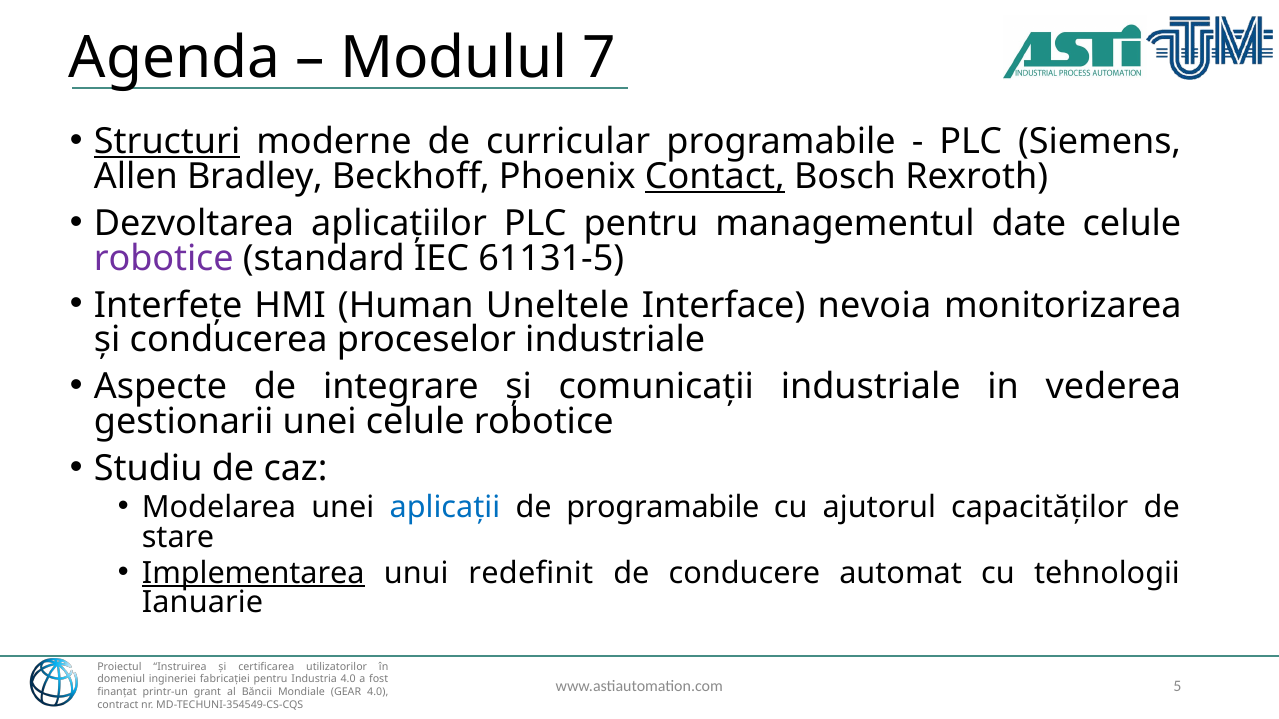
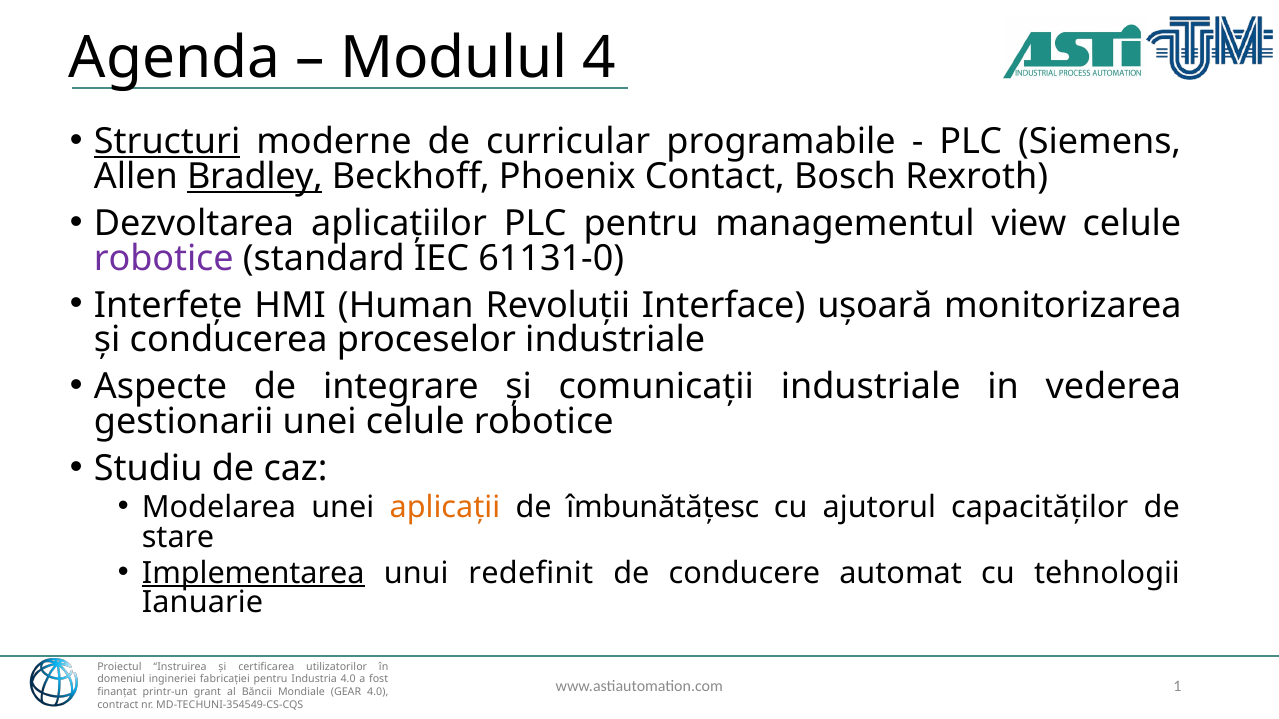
7: 7 -> 4
Bradley underline: none -> present
Contact underline: present -> none
date: date -> view
61131-5: 61131-5 -> 61131-0
Uneltele: Uneltele -> Revoluții
nevoia: nevoia -> ușoară
aplicații colour: blue -> orange
de programabile: programabile -> îmbunătățesc
5: 5 -> 1
